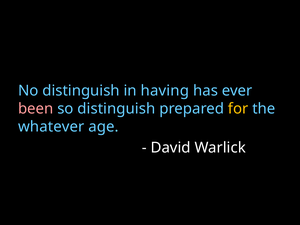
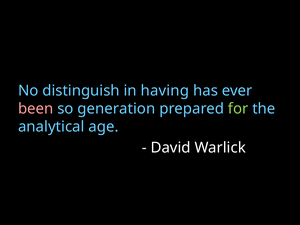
so distinguish: distinguish -> generation
for colour: yellow -> light green
whatever: whatever -> analytical
